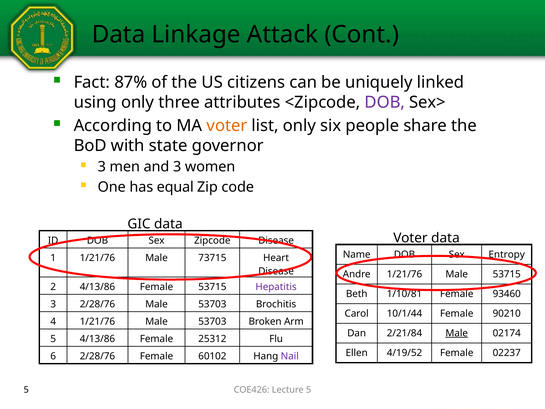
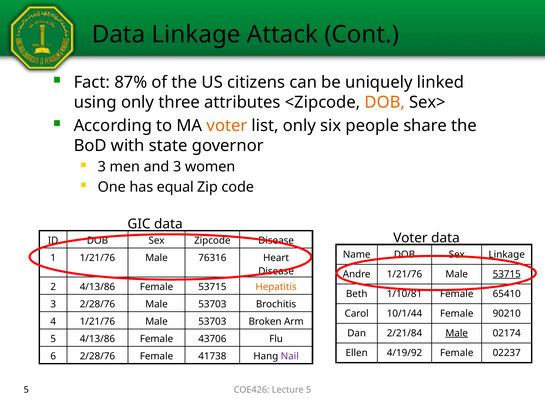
DOB at (385, 102) colour: purple -> orange
Sex Entropy: Entropy -> Linkage
73715: 73715 -> 76316
53715 at (507, 274) underline: none -> present
Hepatitis colour: purple -> orange
93460: 93460 -> 65410
25312: 25312 -> 43706
4/19/52: 4/19/52 -> 4/19/92
60102: 60102 -> 41738
